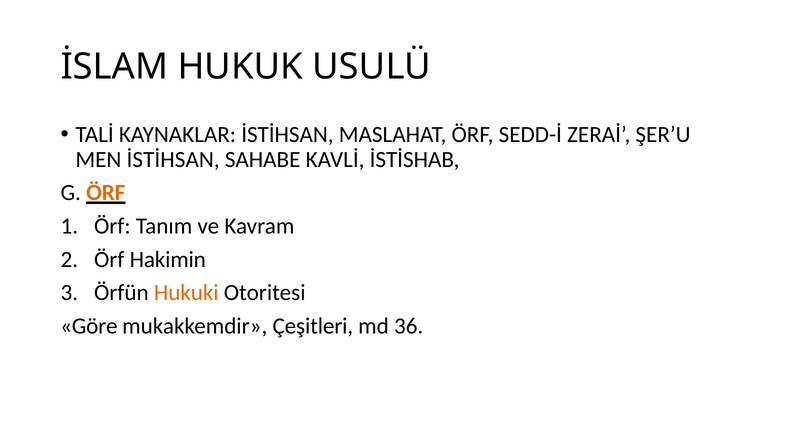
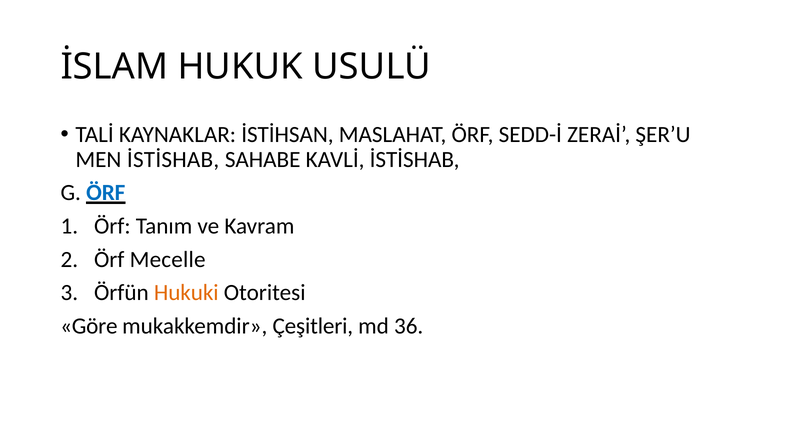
MEN İSTİHSAN: İSTİHSAN -> İSTİSHAB
ÖRF at (106, 193) colour: orange -> blue
Hakimin: Hakimin -> Mecelle
